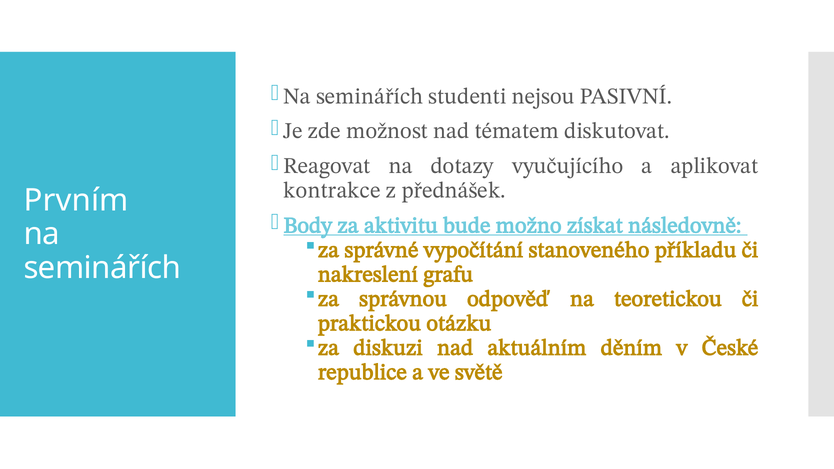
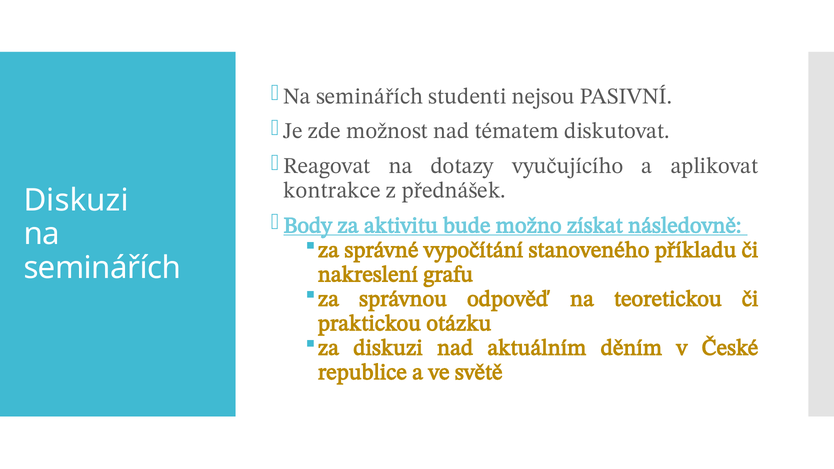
Prvním at (76, 200): Prvním -> Diskuzi
